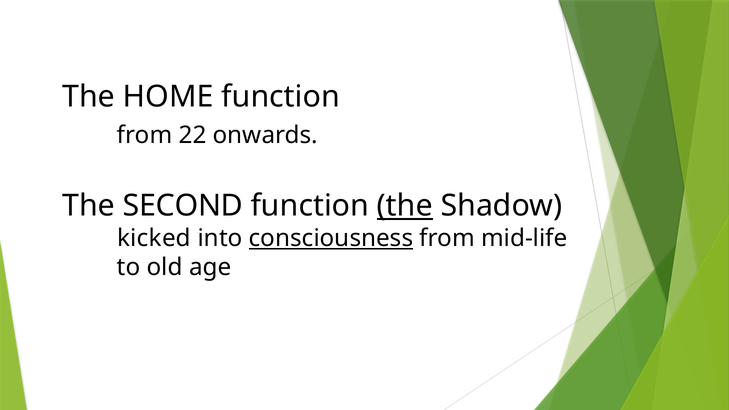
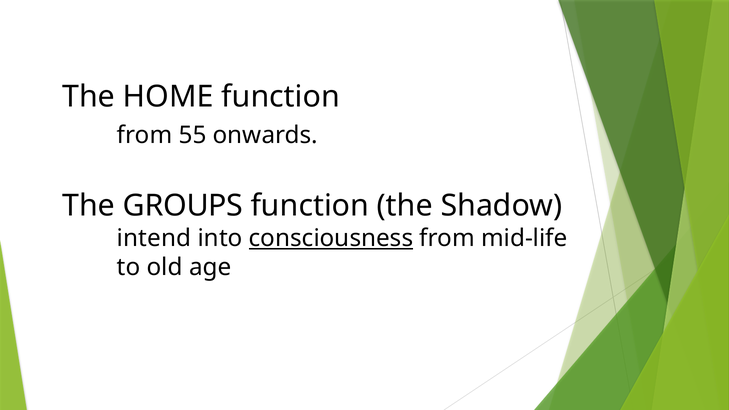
22: 22 -> 55
SECOND: SECOND -> GROUPS
the at (405, 206) underline: present -> none
kicked: kicked -> intend
